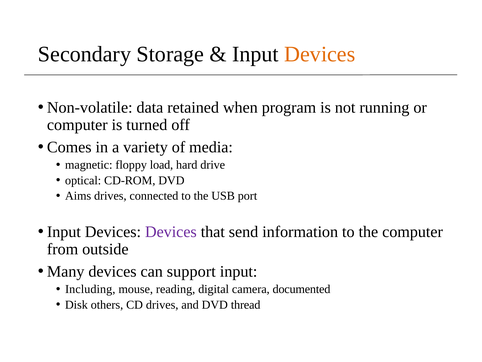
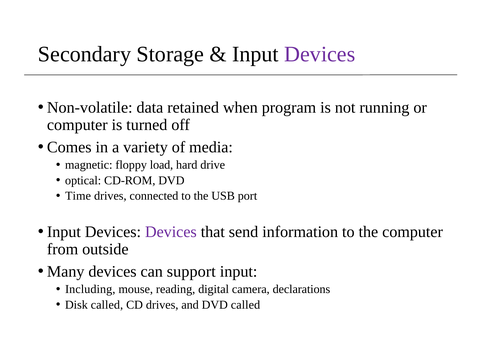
Devices at (320, 54) colour: orange -> purple
Aims: Aims -> Time
documented: documented -> declarations
Disk others: others -> called
DVD thread: thread -> called
